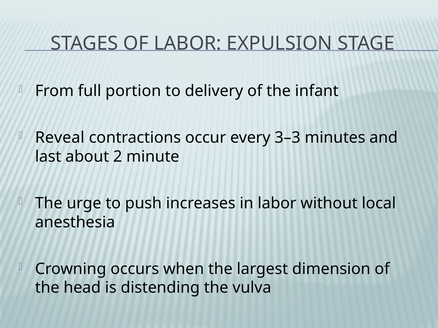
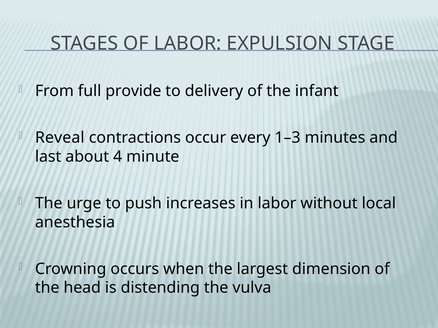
portion: portion -> provide
3–3: 3–3 -> 1–3
2: 2 -> 4
